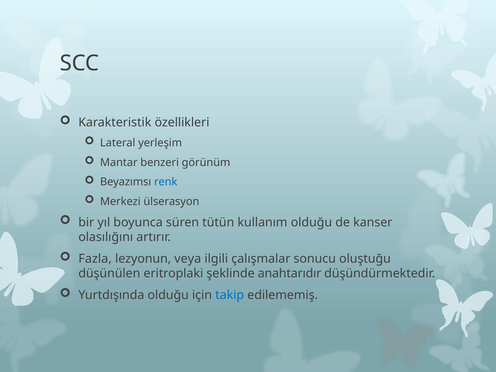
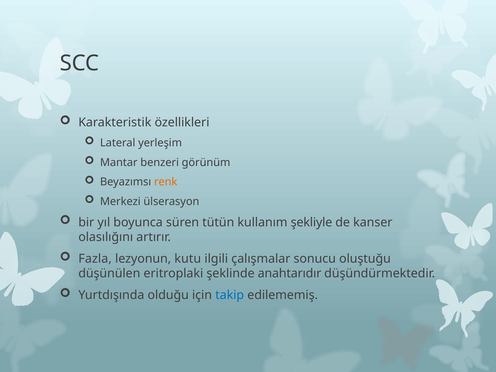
renk colour: blue -> orange
kullanım olduğu: olduğu -> şekliyle
veya: veya -> kutu
